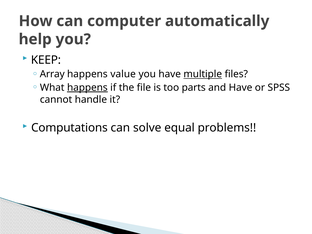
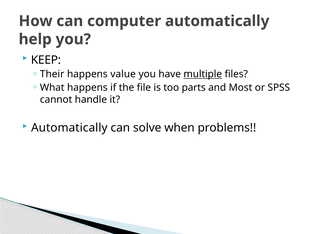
Array: Array -> Their
happens at (87, 88) underline: present -> none
and Have: Have -> Most
Computations at (69, 128): Computations -> Automatically
equal: equal -> when
